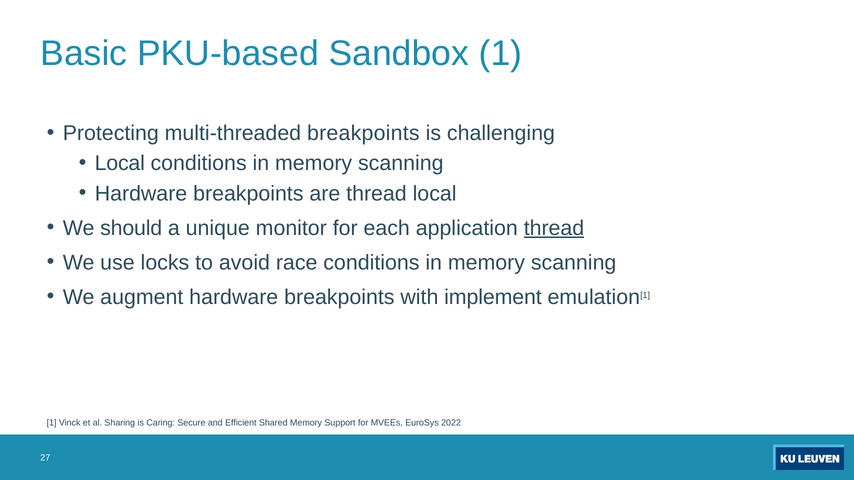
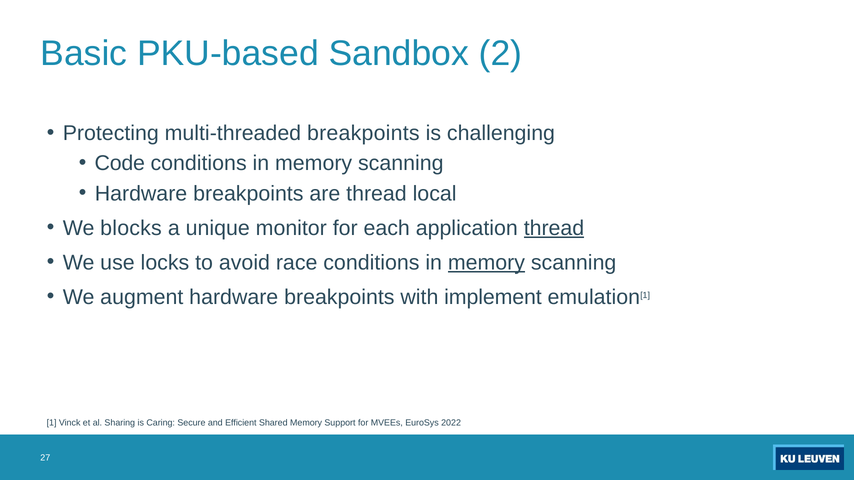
Sandbox 1: 1 -> 2
Local at (120, 164): Local -> Code
should: should -> blocks
memory at (486, 263) underline: none -> present
